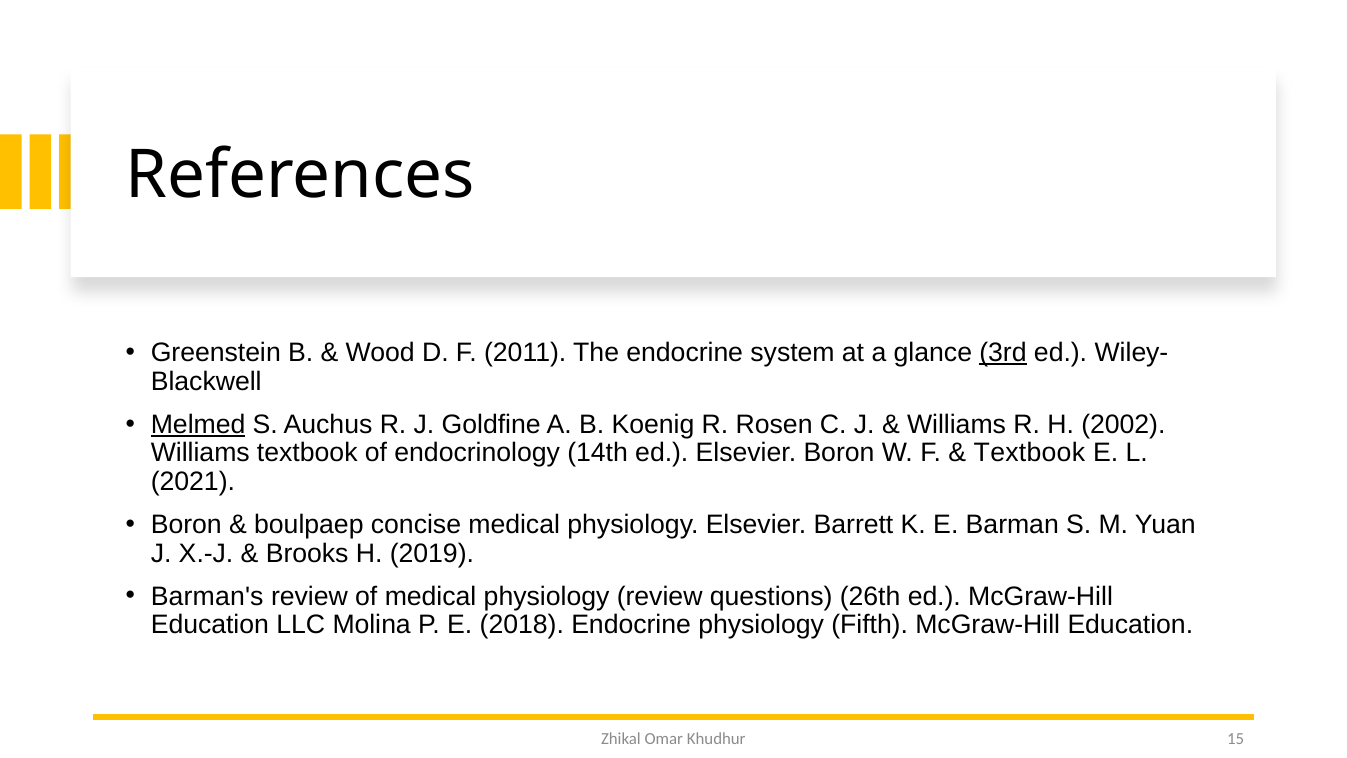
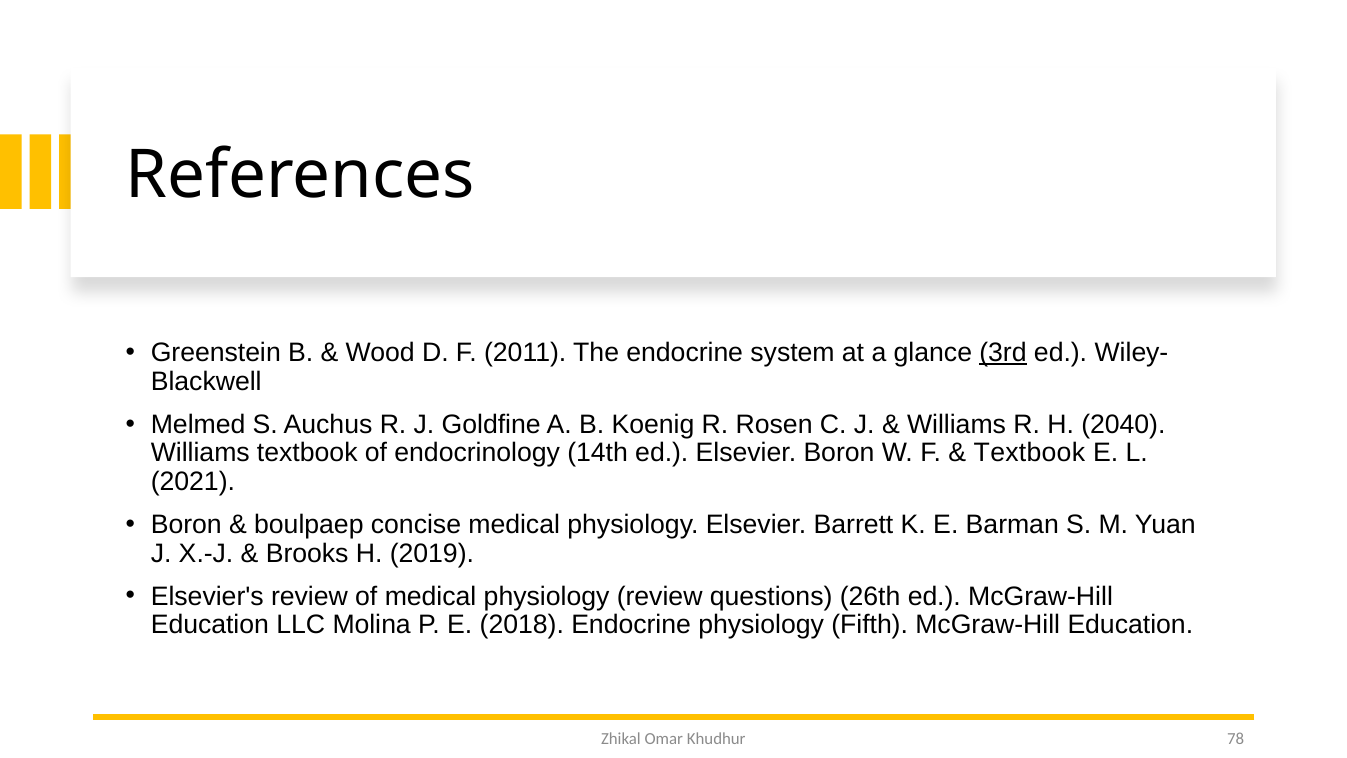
Melmed underline: present -> none
2002: 2002 -> 2040
Barman's: Barman's -> Elsevier's
15: 15 -> 78
